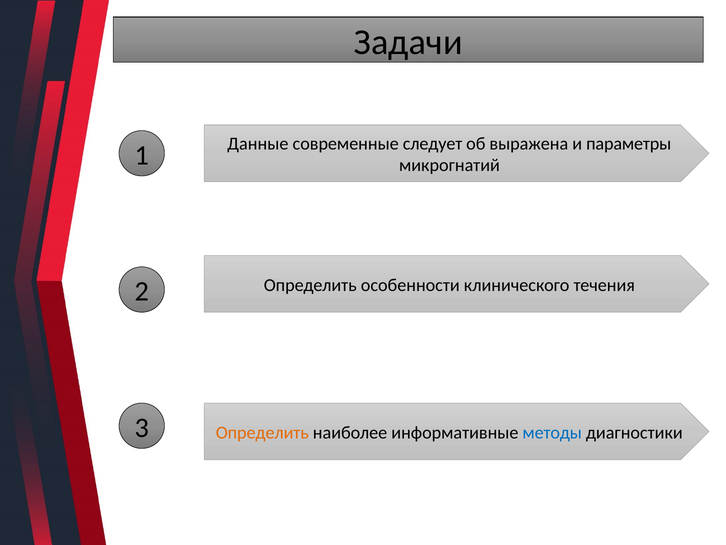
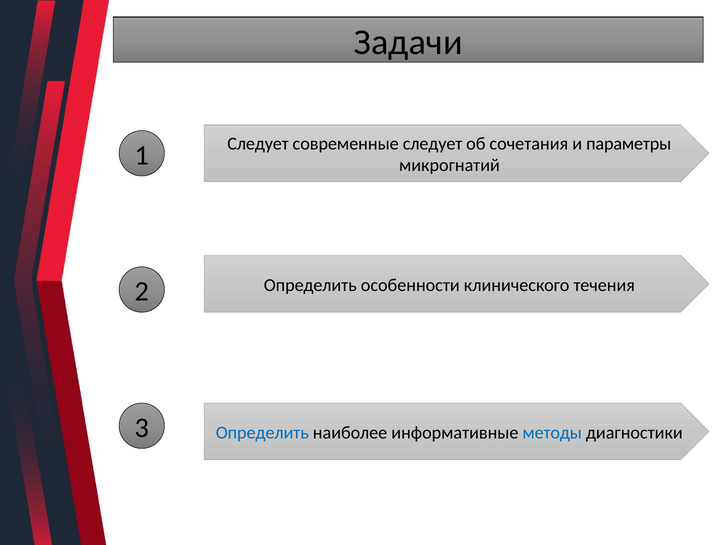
1 Данные: Данные -> Следует
выражена: выражена -> сочетания
Определить at (262, 432) colour: orange -> blue
